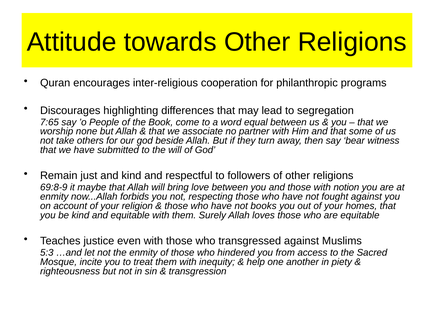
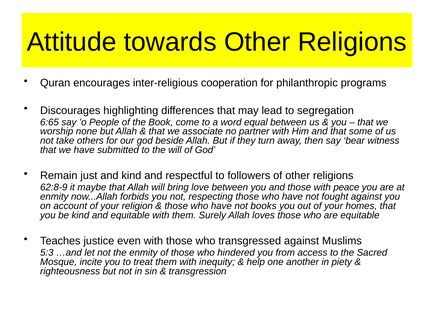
7:65: 7:65 -> 6:65
69:8-9: 69:8-9 -> 62:8-9
notion: notion -> peace
